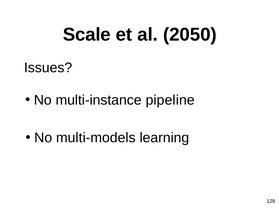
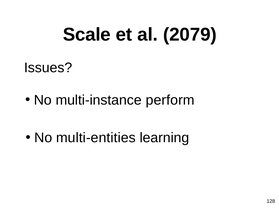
2050: 2050 -> 2079
pipeline: pipeline -> perform
multi-models: multi-models -> multi-entities
